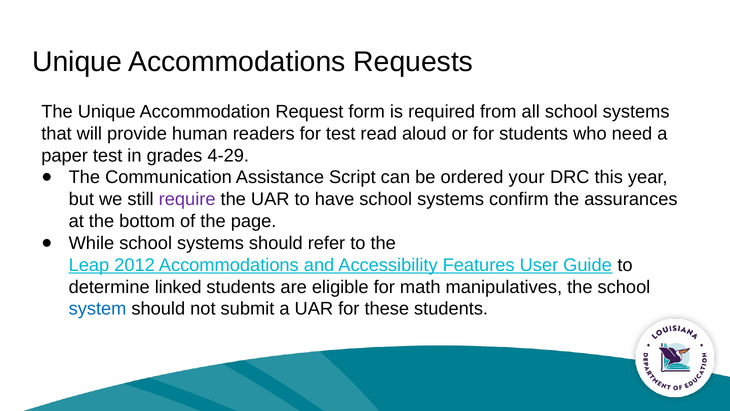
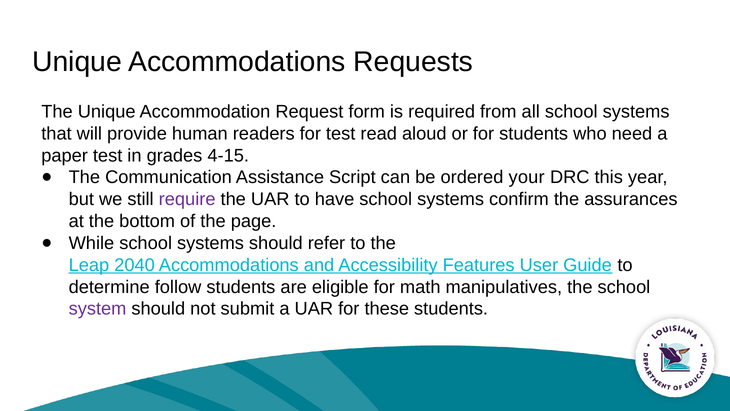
4-29: 4-29 -> 4-15
2012: 2012 -> 2040
linked: linked -> follow
system colour: blue -> purple
